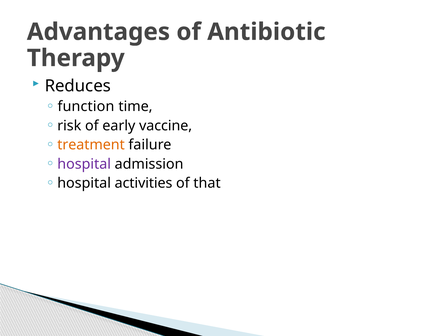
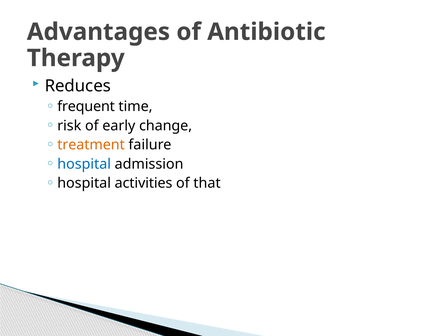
function: function -> frequent
vaccine: vaccine -> change
hospital at (84, 164) colour: purple -> blue
